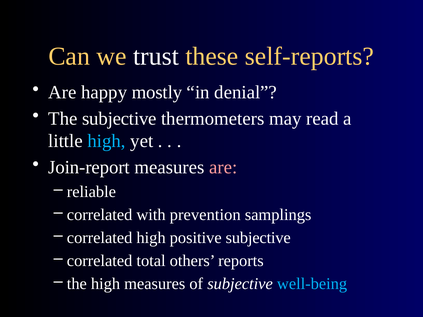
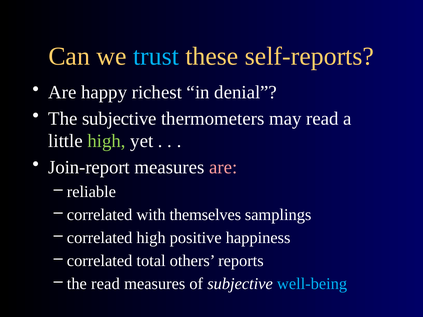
trust colour: white -> light blue
mostly: mostly -> richest
high at (107, 141) colour: light blue -> light green
prevention: prevention -> themselves
positive subjective: subjective -> happiness
the high: high -> read
